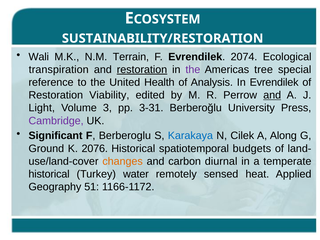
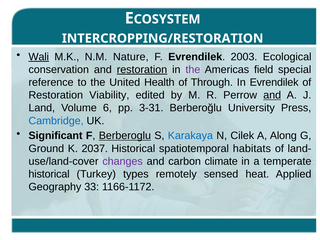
SUSTAINABILITY/RESTORATION: SUSTAINABILITY/RESTORATION -> INTERCROPPING/RESTORATION
Wali underline: none -> present
Terrain: Terrain -> Nature
2074: 2074 -> 2003
transpiration: transpiration -> conservation
tree: tree -> field
Analysis: Analysis -> Through
Light: Light -> Land
3: 3 -> 6
Cambridge colour: purple -> blue
Berberoglu underline: none -> present
2076: 2076 -> 2037
budgets: budgets -> habitats
changes colour: orange -> purple
diurnal: diurnal -> climate
water: water -> types
51: 51 -> 33
